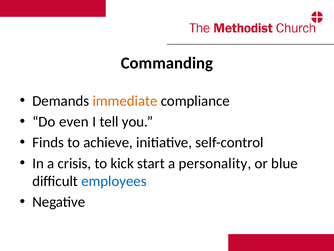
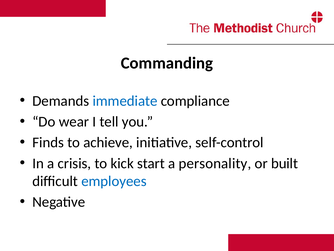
immediate colour: orange -> blue
even: even -> wear
blue: blue -> built
